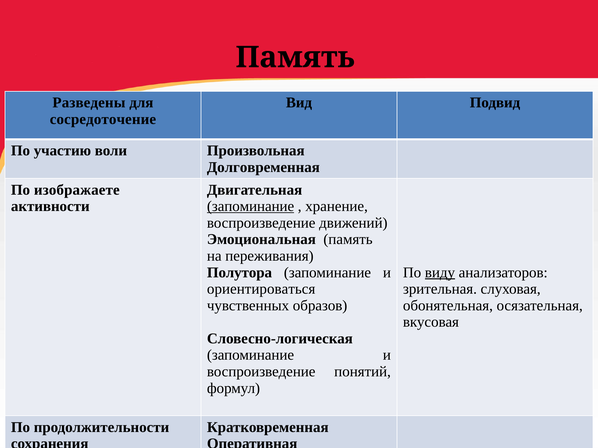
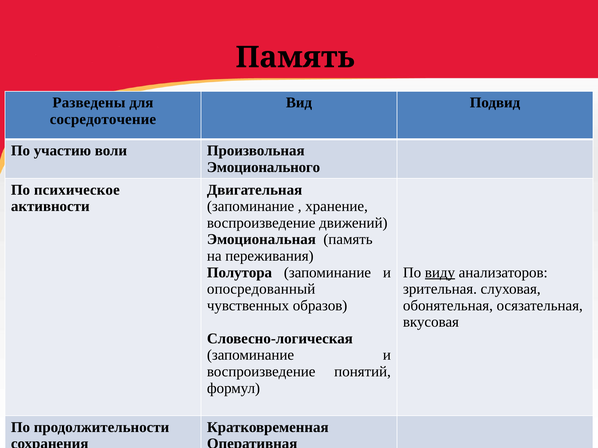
Долговременная at (263, 167): Долговременная -> Эмоционального
изображаете: изображаете -> психическое
запоминание at (251, 207) underline: present -> none
ориентироваться: ориентироваться -> опосредованный
